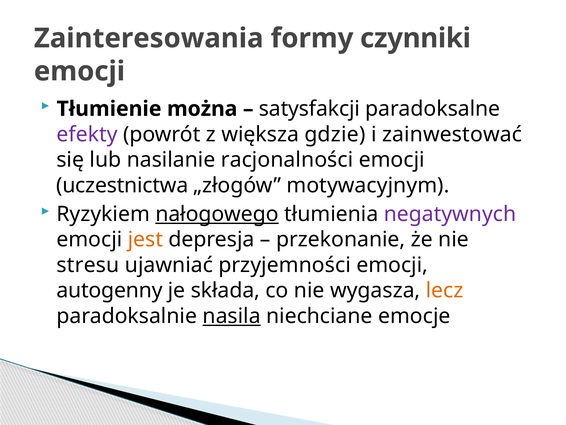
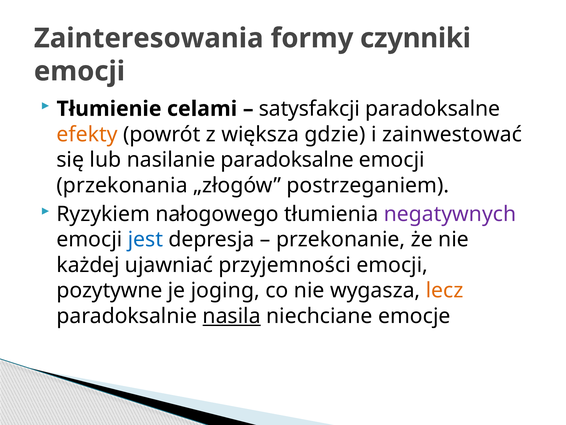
można: można -> celami
efekty colour: purple -> orange
nasilanie racjonalności: racjonalności -> paradoksalne
uczestnictwa: uczestnictwa -> przekonania
motywacyjnym: motywacyjnym -> postrzeganiem
nałogowego underline: present -> none
jest colour: orange -> blue
stresu: stresu -> każdej
autogenny: autogenny -> pozytywne
składa: składa -> joging
